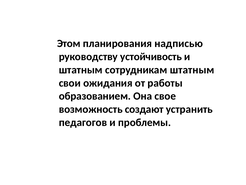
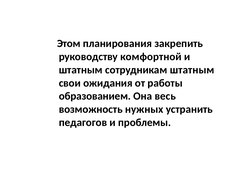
надписью: надписью -> закрепить
устойчивость: устойчивость -> комфортной
свое: свое -> весь
создают: создают -> нужных
